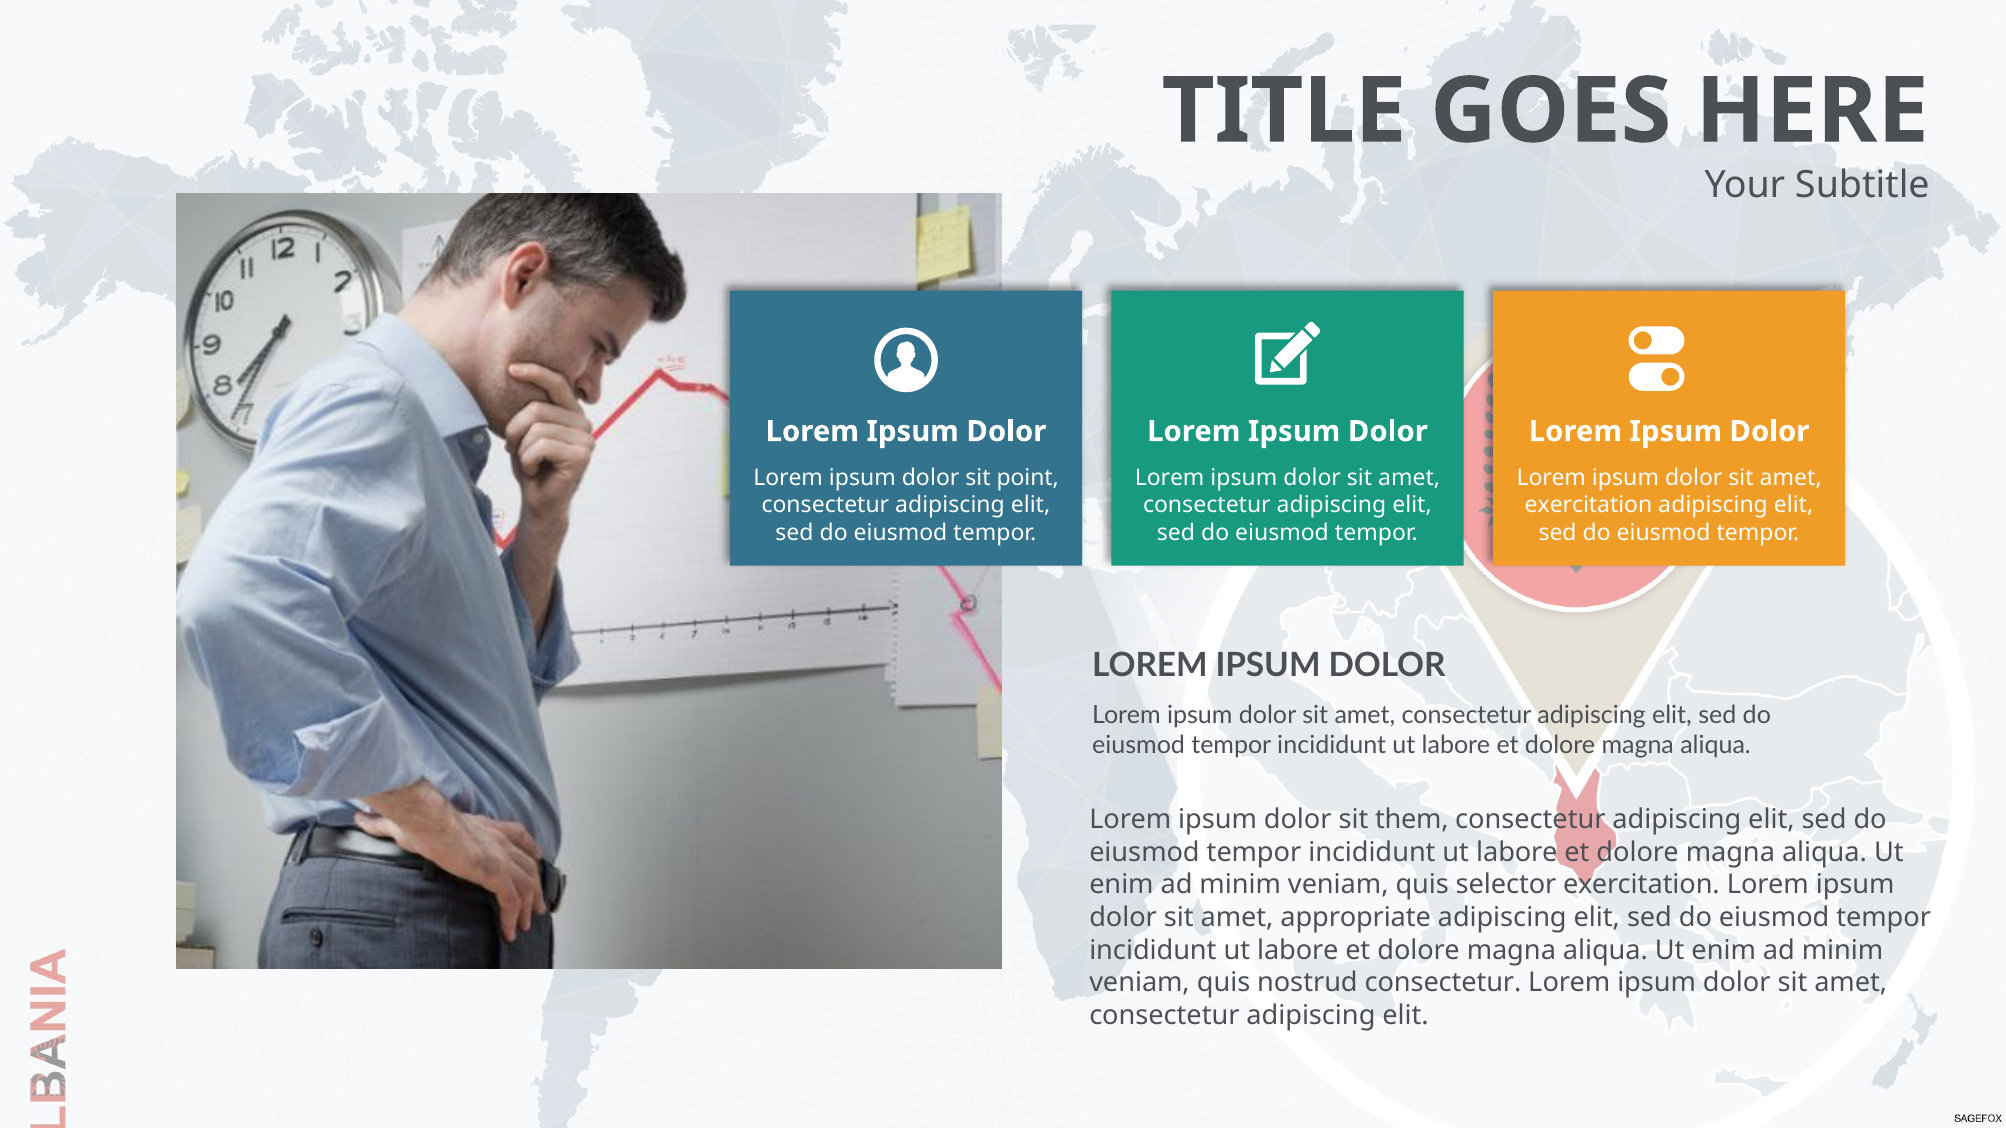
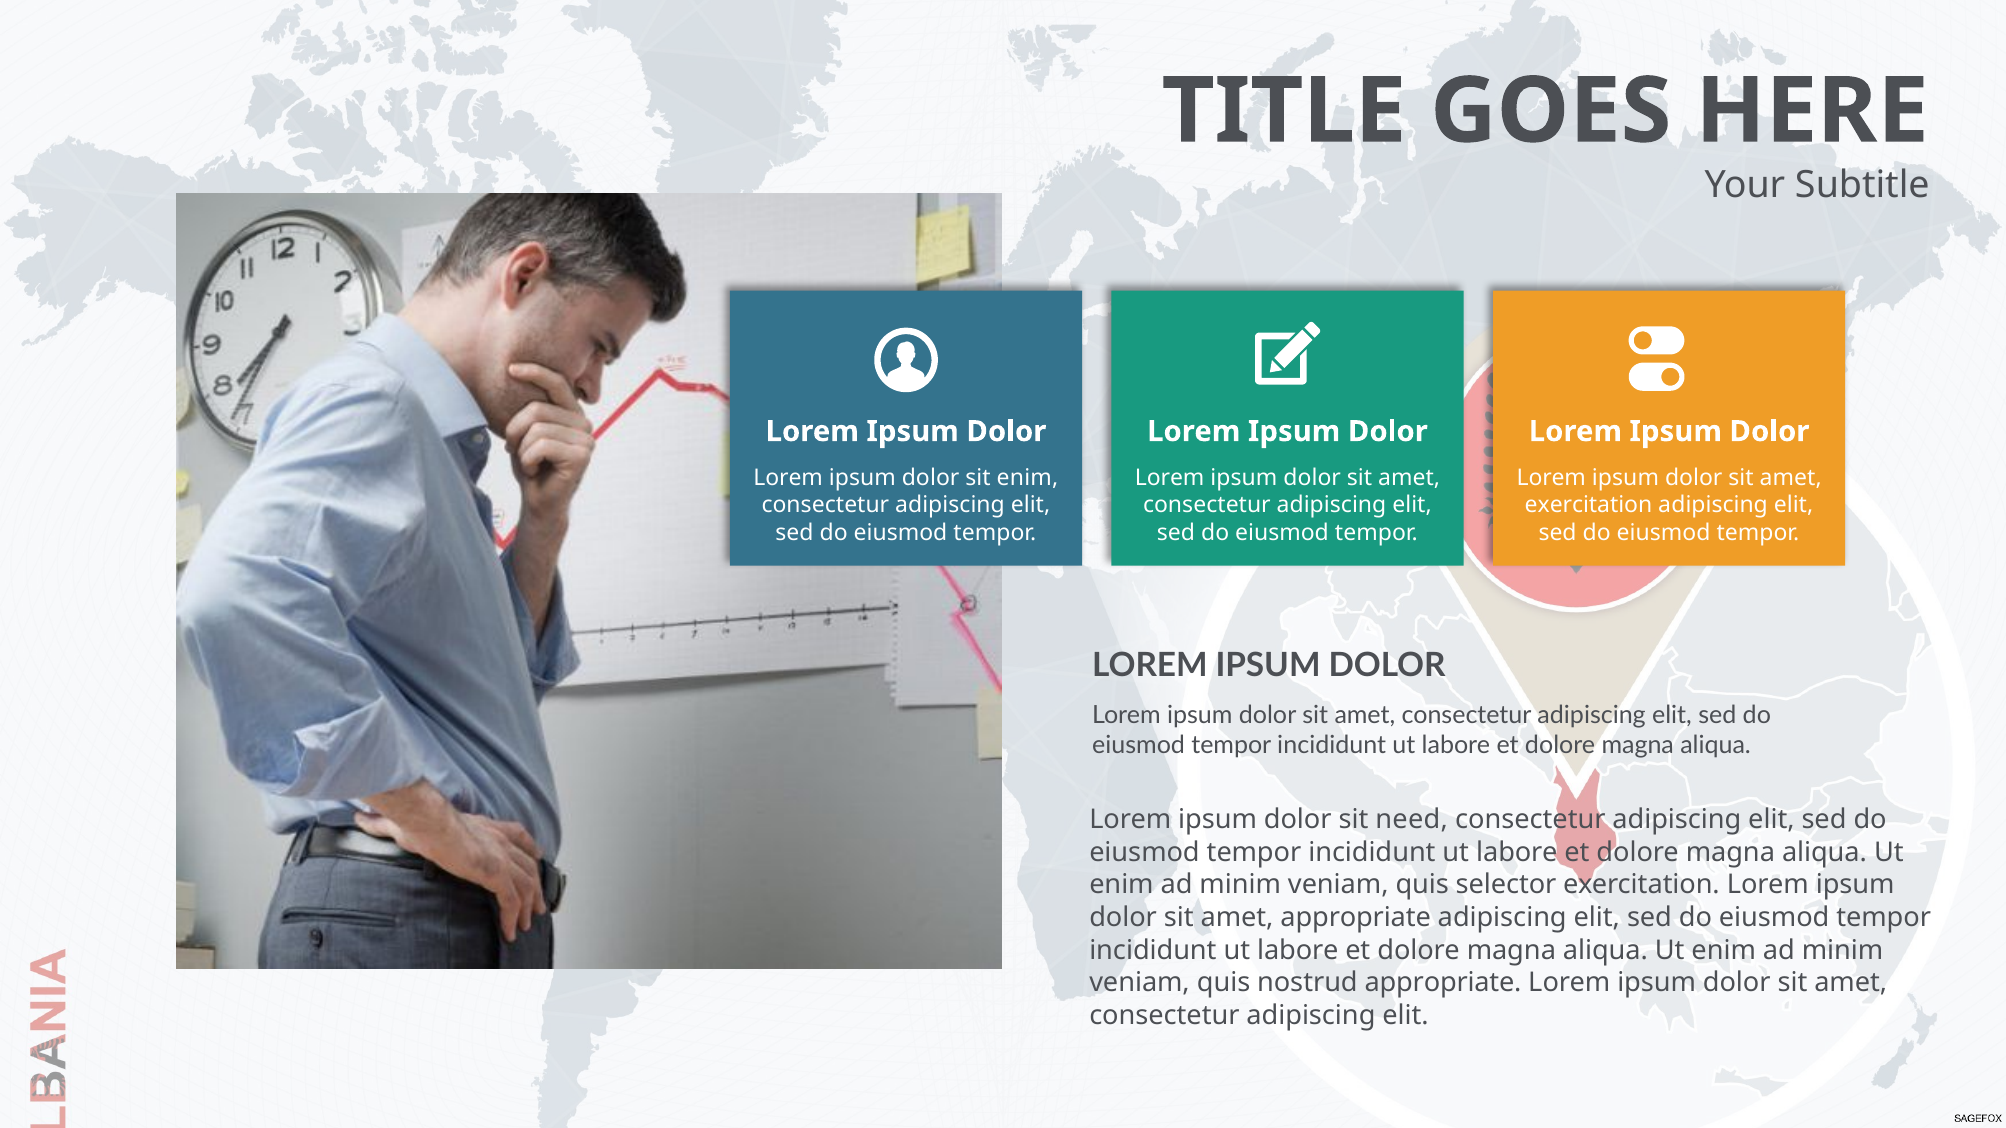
sit point: point -> enim
them: them -> need
nostrud consectetur: consectetur -> appropriate
